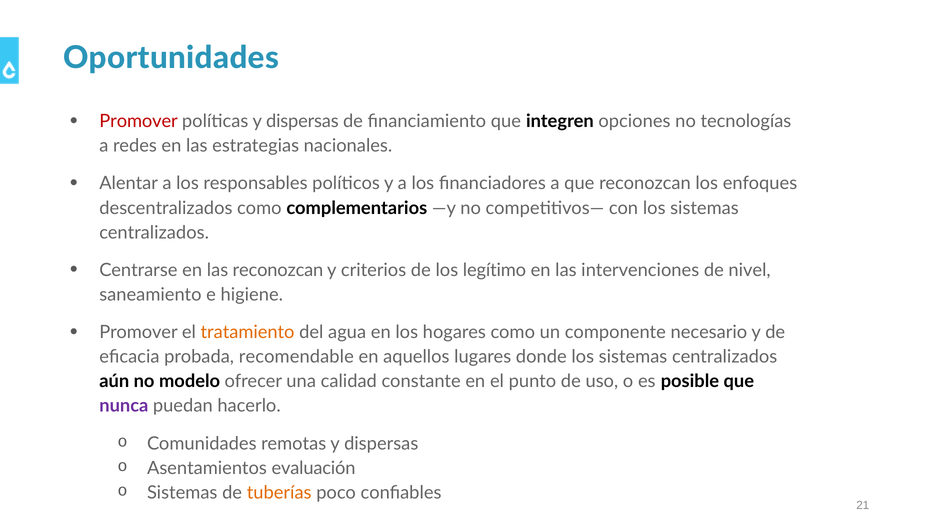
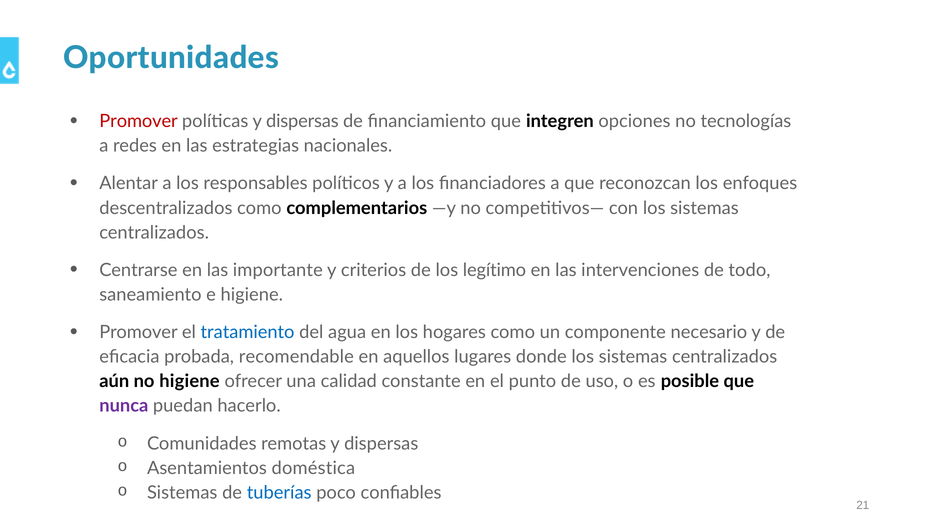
las reconozcan: reconozcan -> importante
nivel: nivel -> todo
tratamiento colour: orange -> blue
no modelo: modelo -> higiene
evaluación: evaluación -> doméstica
tuberías colour: orange -> blue
